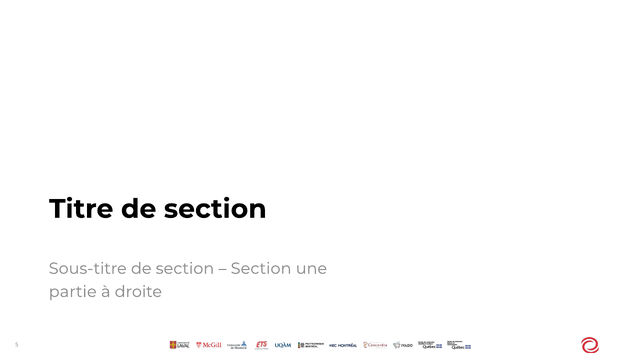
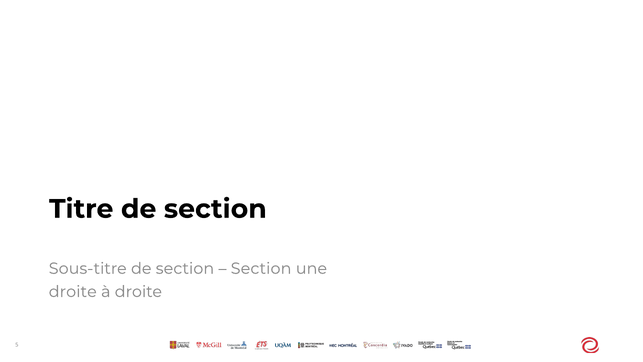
partie at (73, 291): partie -> droite
